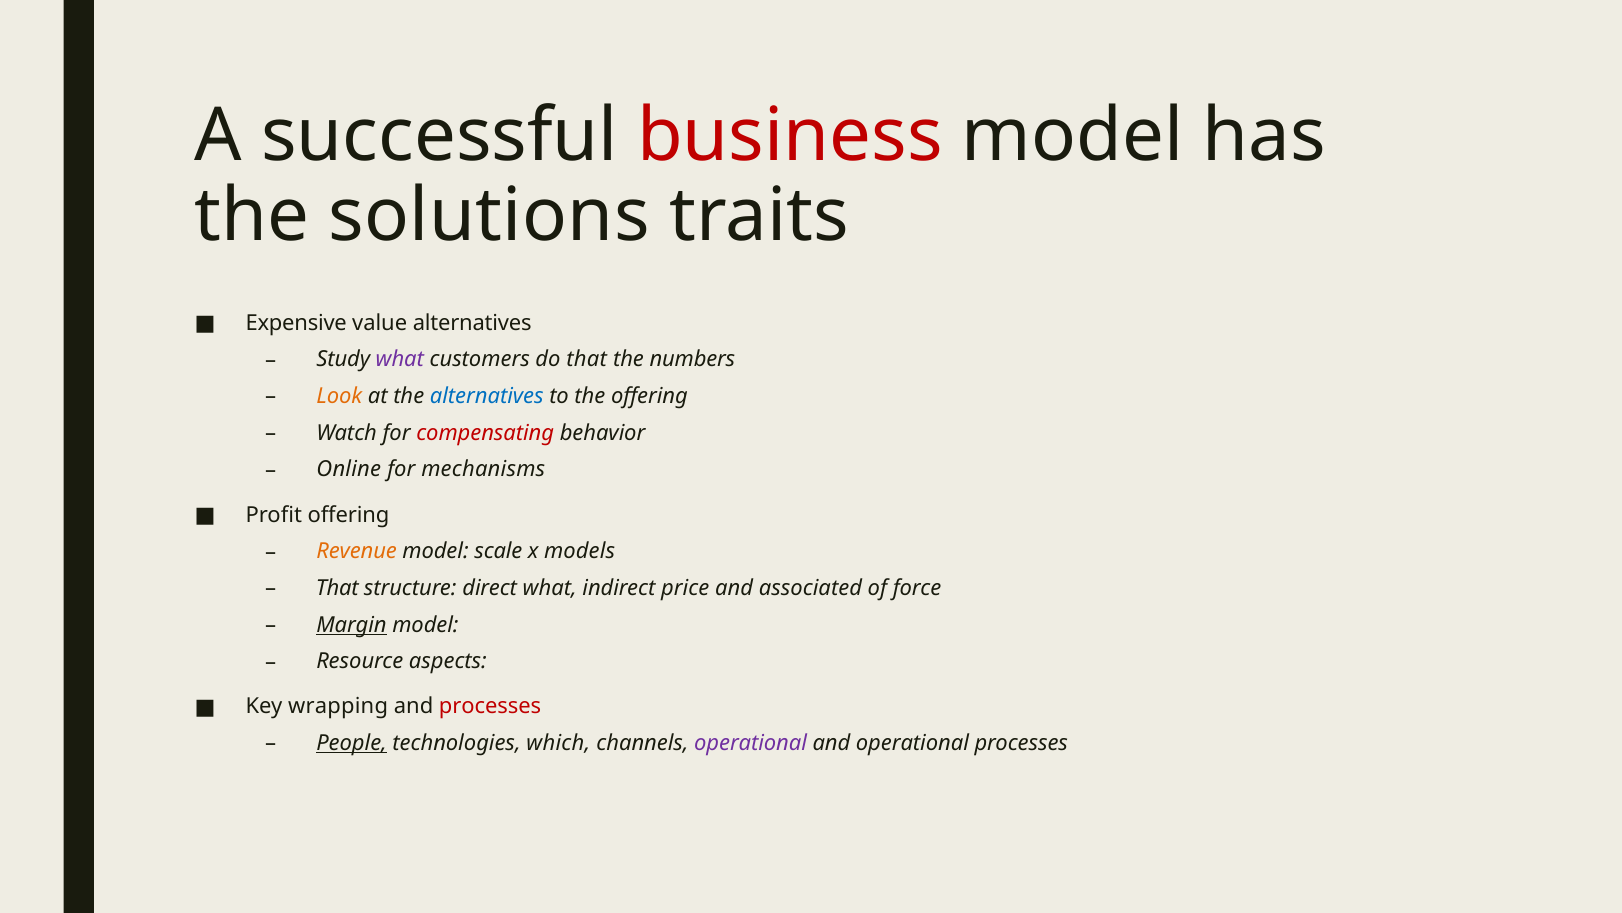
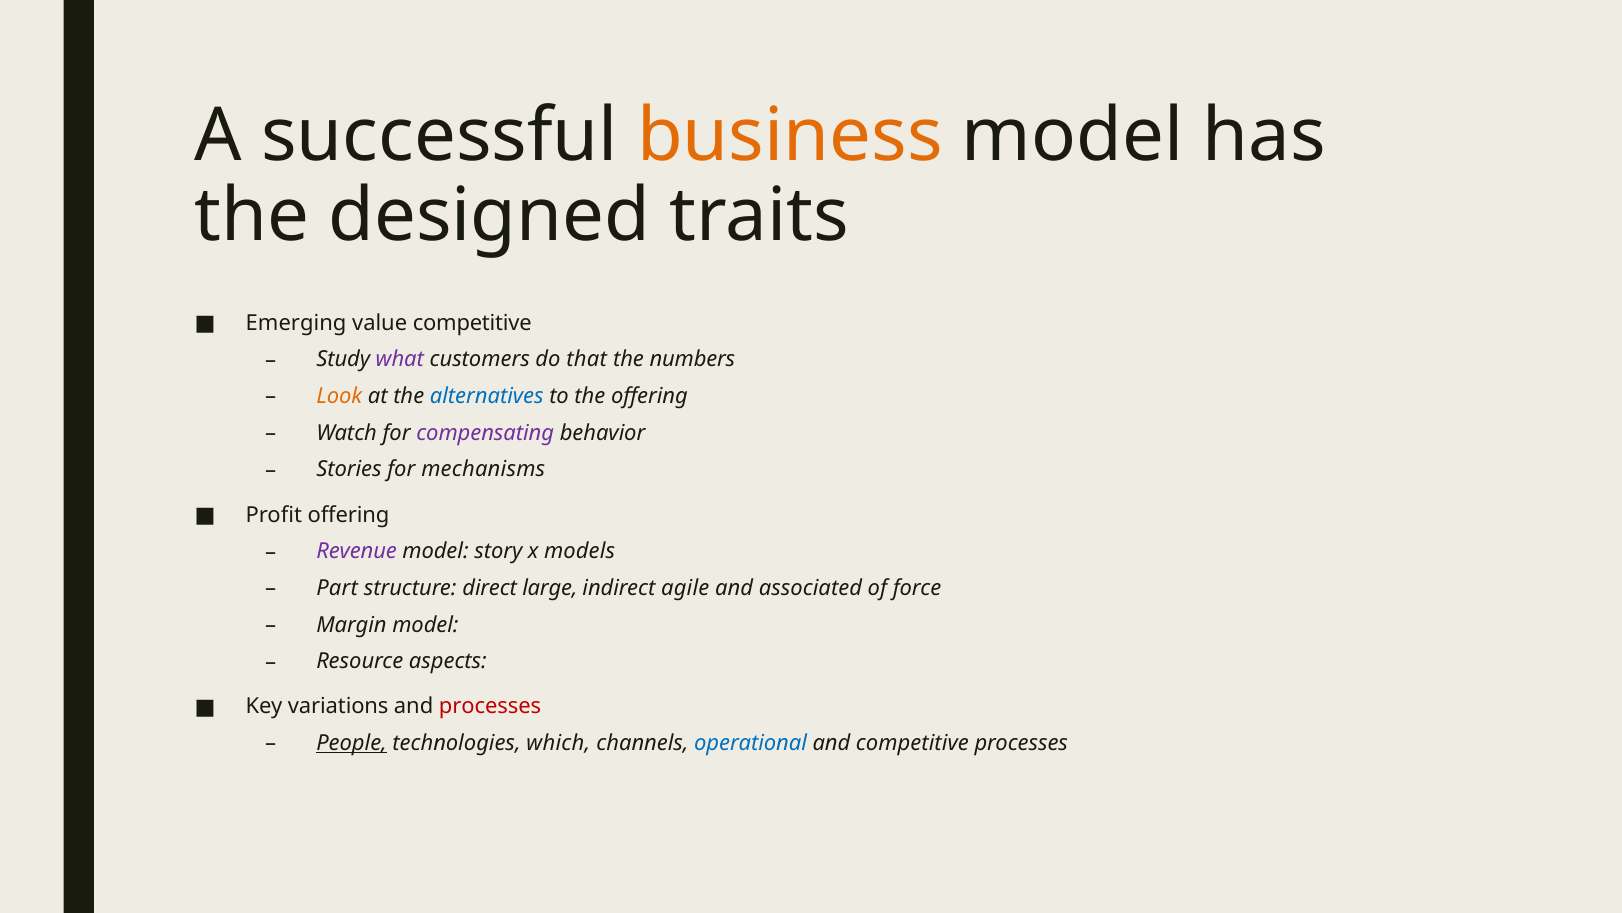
business colour: red -> orange
solutions: solutions -> designed
Expensive: Expensive -> Emerging
value alternatives: alternatives -> competitive
compensating colour: red -> purple
Online: Online -> Stories
Revenue colour: orange -> purple
scale: scale -> story
That at (337, 588): That -> Part
direct what: what -> large
price: price -> agile
Margin underline: present -> none
wrapping: wrapping -> variations
operational at (751, 743) colour: purple -> blue
and operational: operational -> competitive
